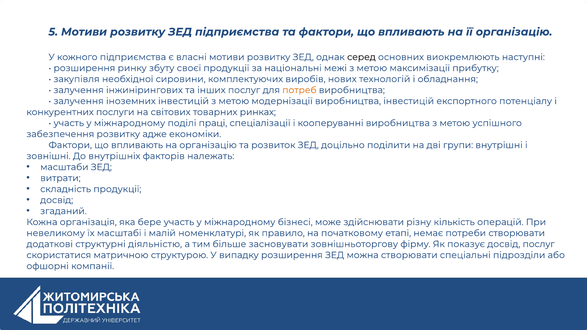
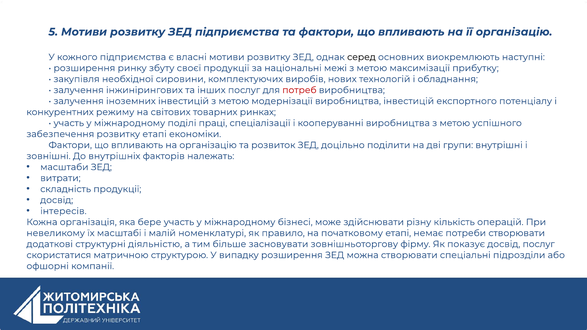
потреб colour: orange -> red
послуги: послуги -> режиму
розвитку адже: адже -> етапі
згаданий: згаданий -> інтересів
